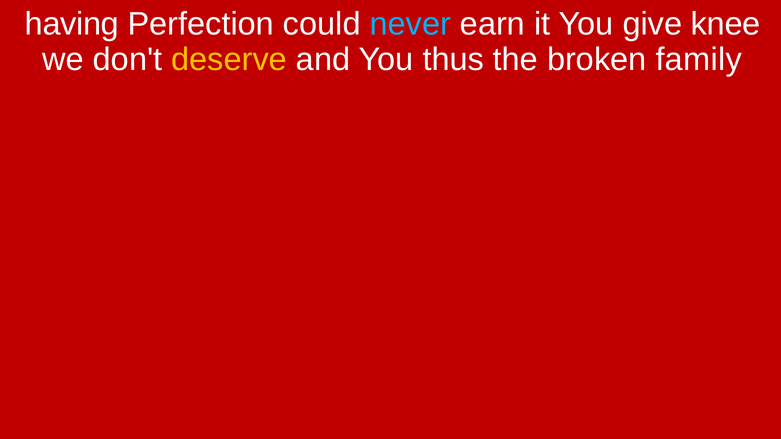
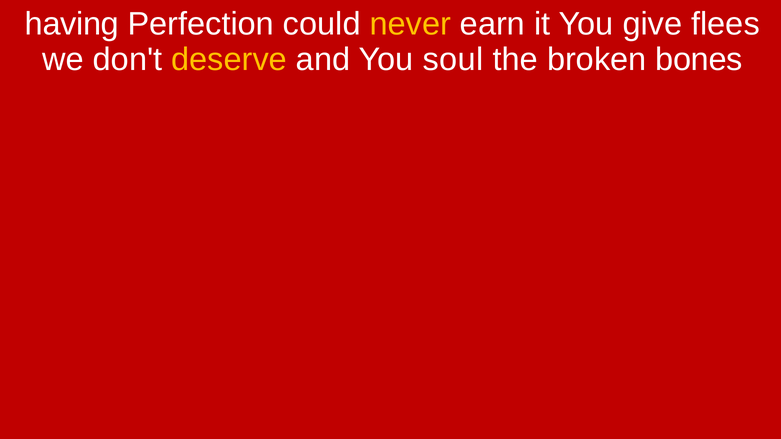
never colour: light blue -> yellow
knee: knee -> flees
thus: thus -> soul
family: family -> bones
